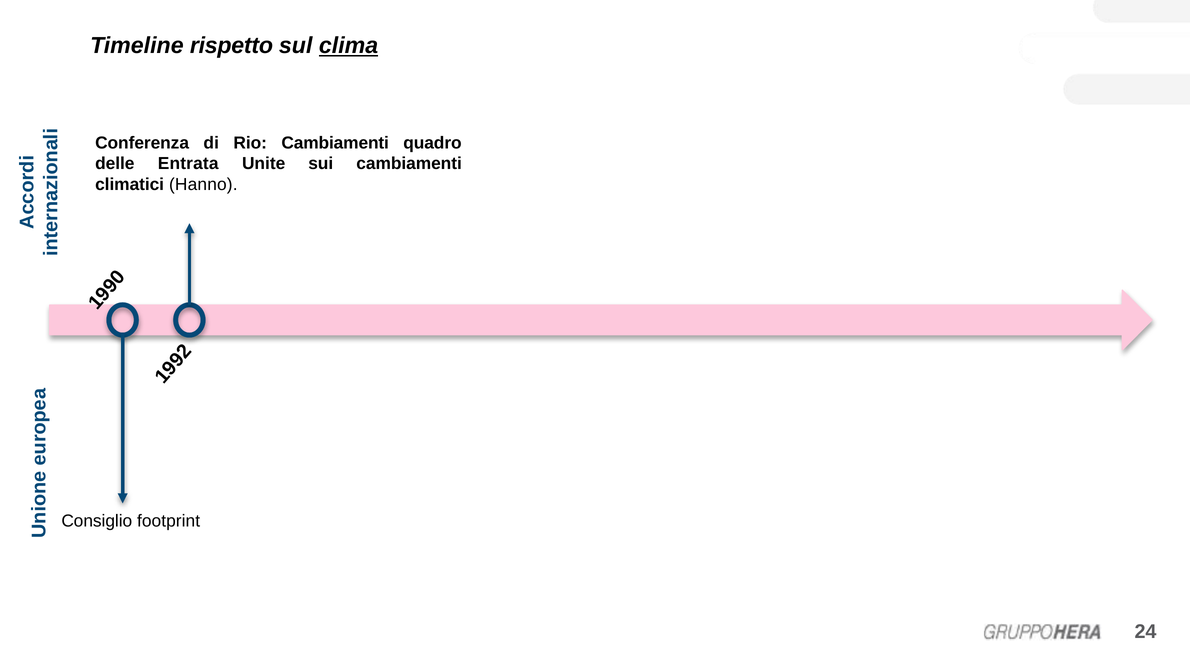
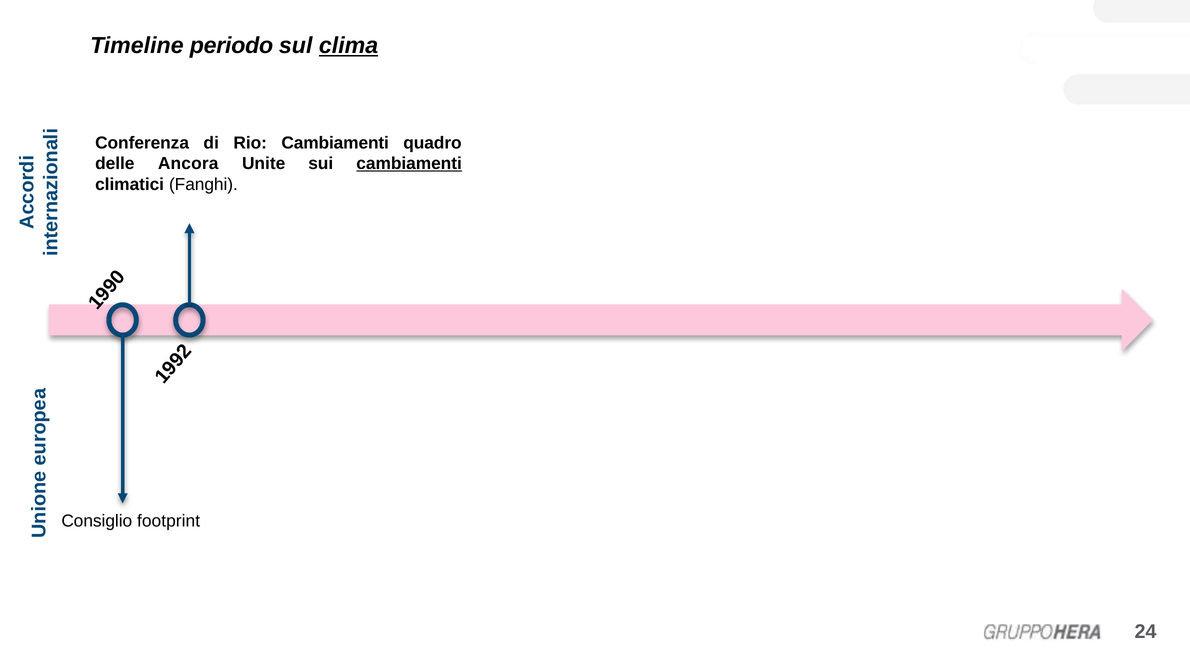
rispetto: rispetto -> periodo
Entrata: Entrata -> Ancora
cambiamenti at (409, 164) underline: none -> present
Hanno: Hanno -> Fanghi
